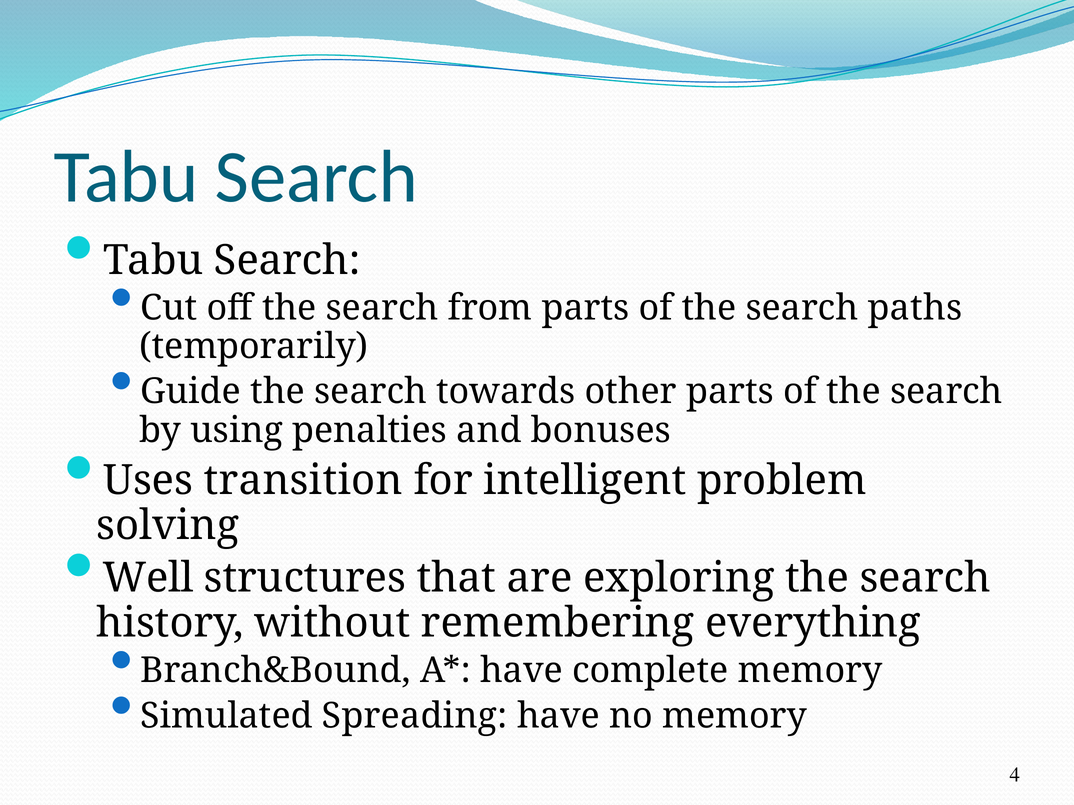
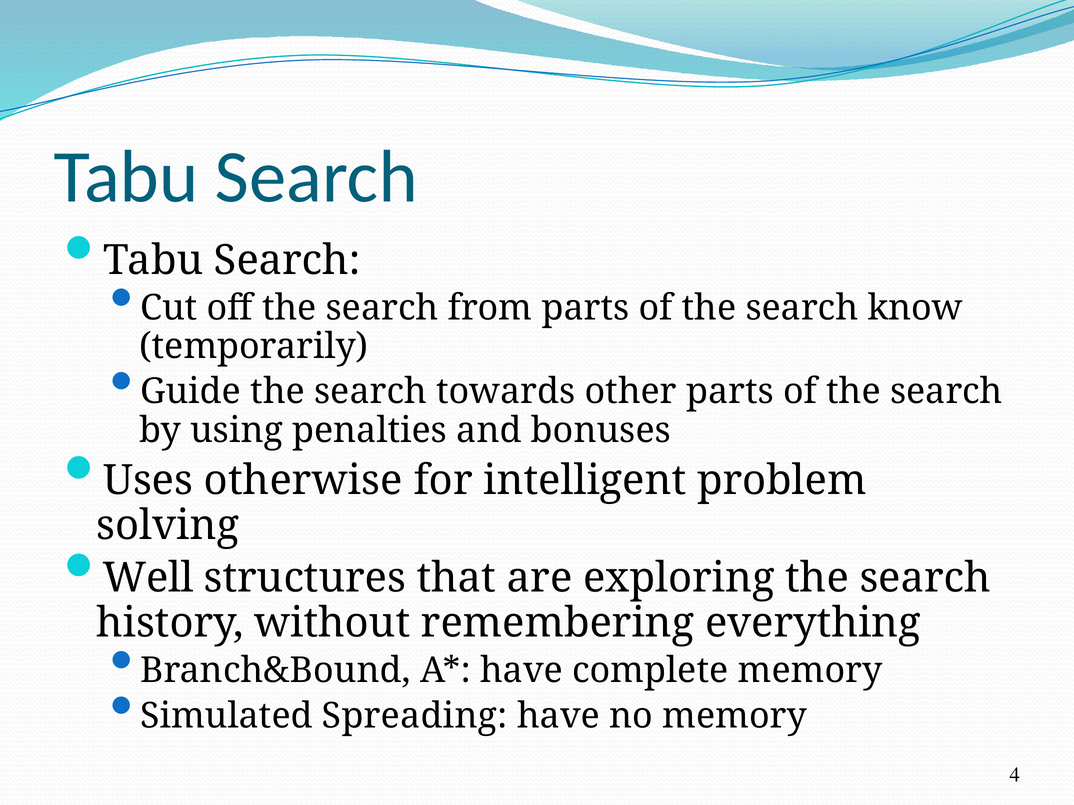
paths: paths -> know
transition: transition -> otherwise
